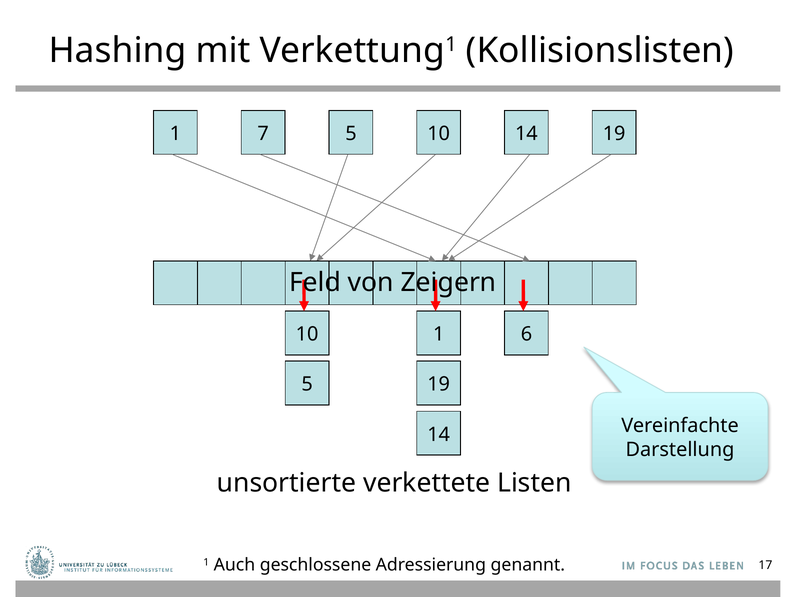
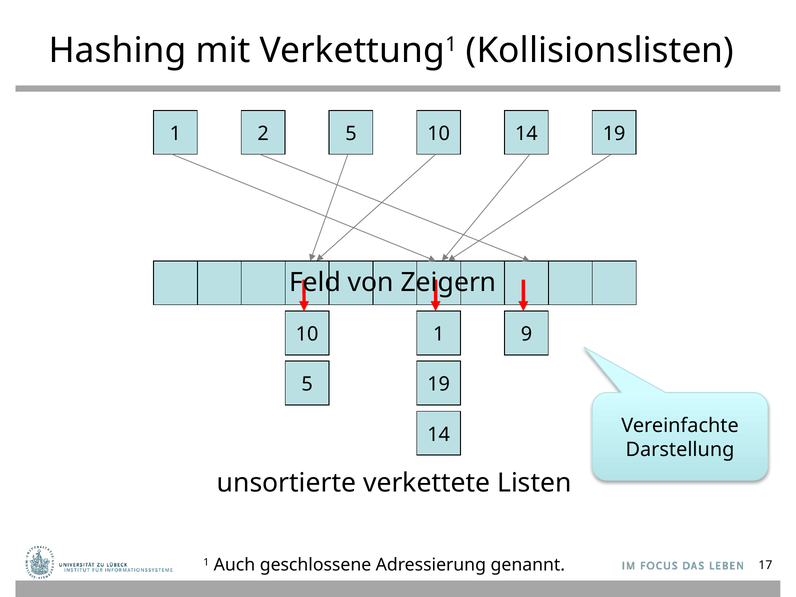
7: 7 -> 2
6: 6 -> 9
